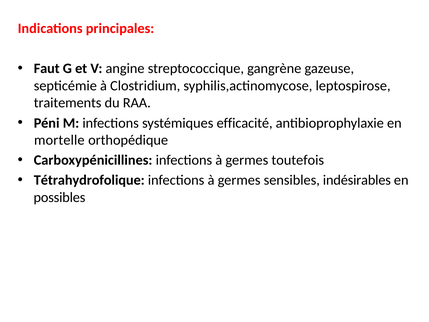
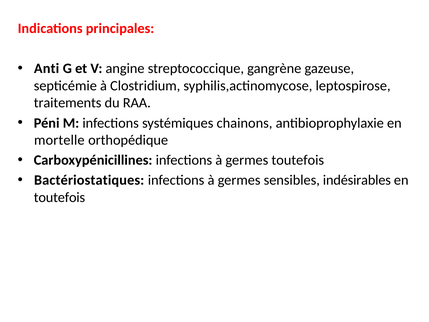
Faut: Faut -> Anti
efficacité: efficacité -> chainons
Tétrahydrofolique: Tétrahydrofolique -> Bactériostatiques
possibles at (59, 197): possibles -> toutefois
